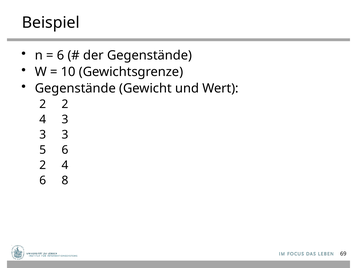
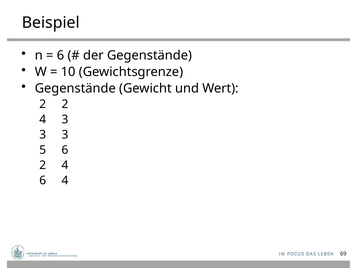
6 8: 8 -> 4
